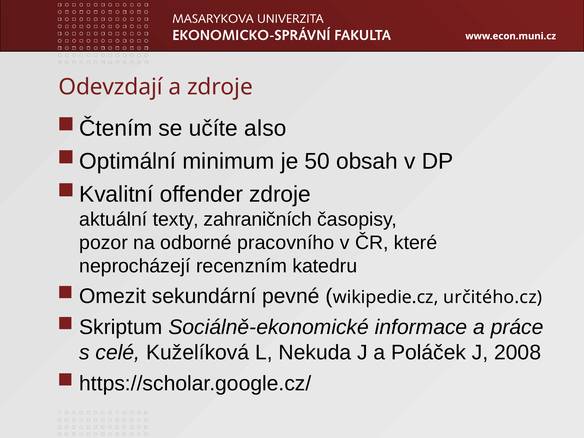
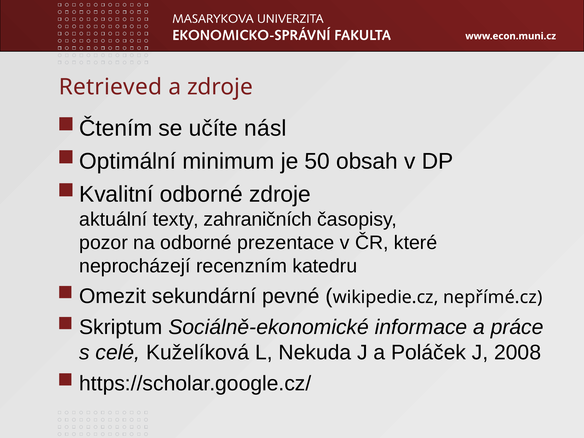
Odevzdají: Odevzdají -> Retrieved
also: also -> násl
offender at (201, 194): offender -> odborné
pracovního: pracovního -> prezentace
určitého.cz: určitého.cz -> nepřímé.cz
